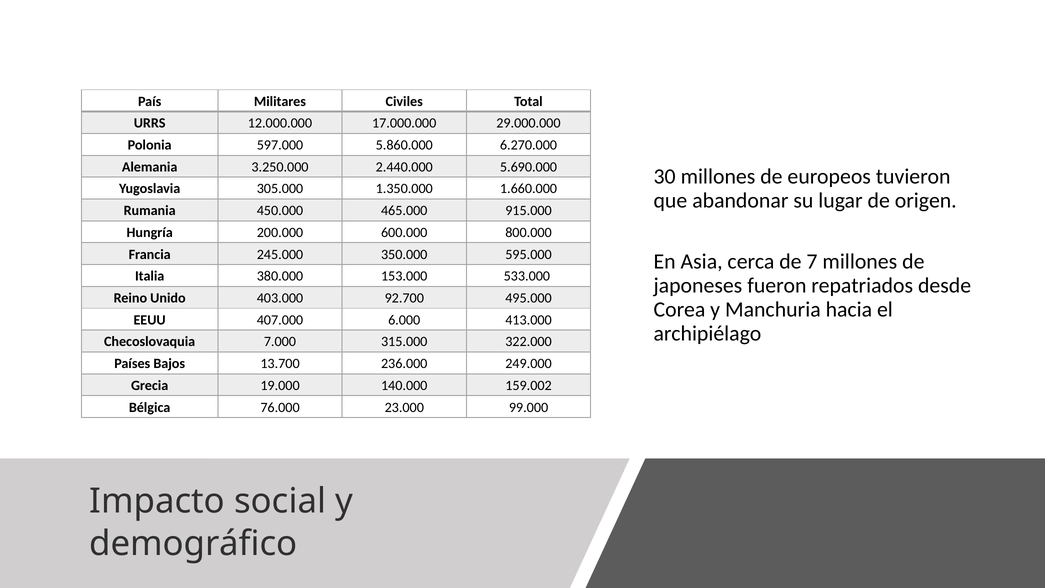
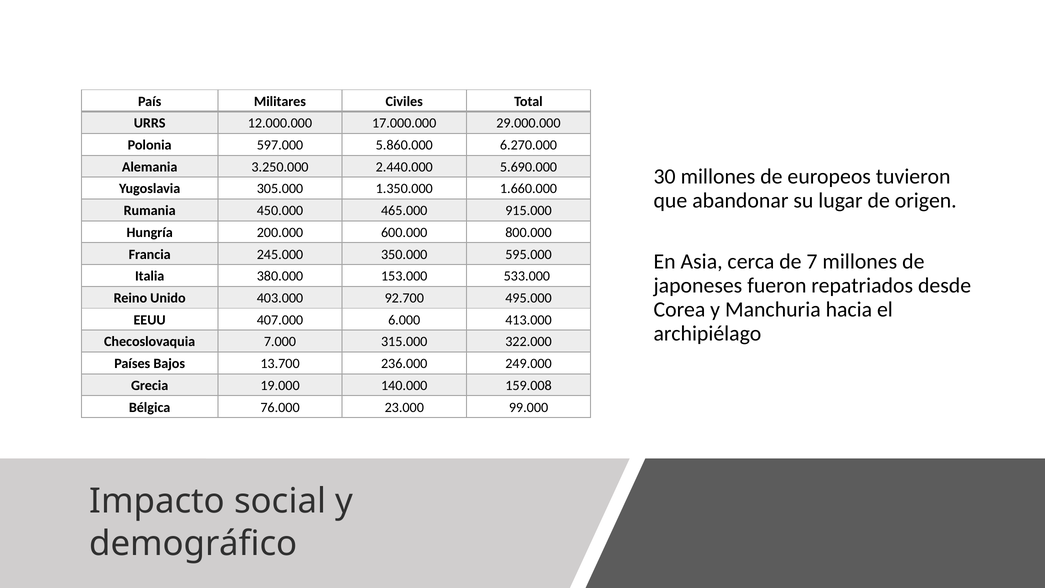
159.002: 159.002 -> 159.008
